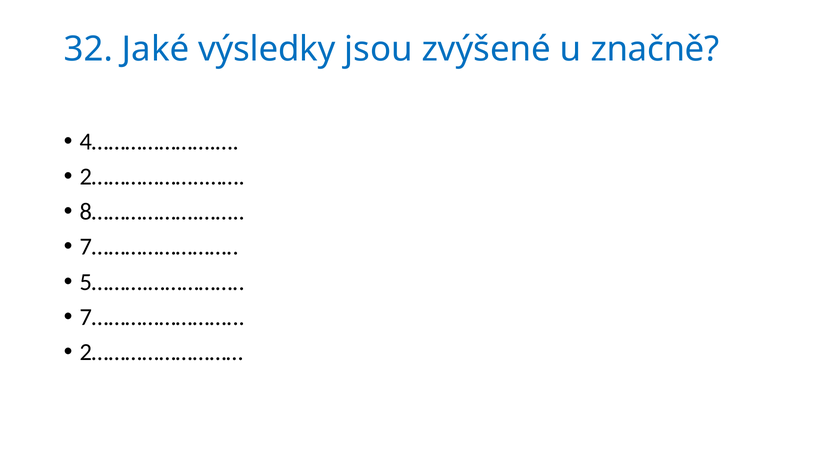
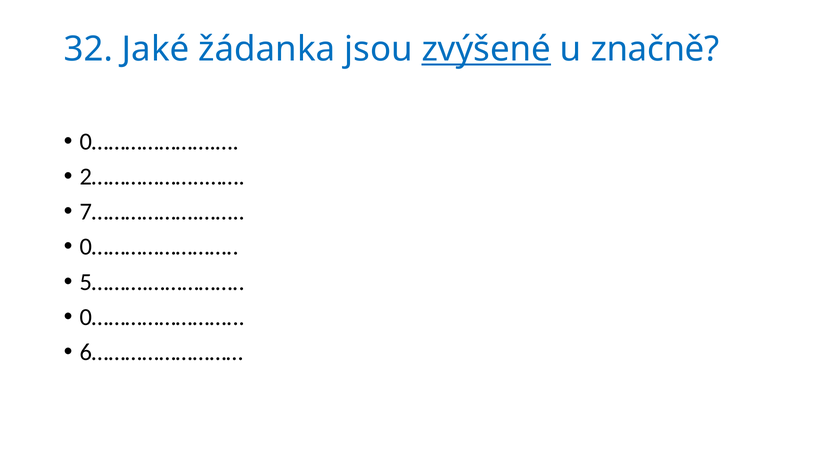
výsledky: výsledky -> žádanka
zvýšené underline: none -> present
4………………….…: 4………………….… -> 0………………….…
8……………….……: 8……………….…… -> 7……………….……
7…………………… at (159, 247): 7…………………… -> 0……………………
7…………………… at (162, 317): 7…………………… -> 0……………………
2………………………: 2……………………… -> 6………………………
